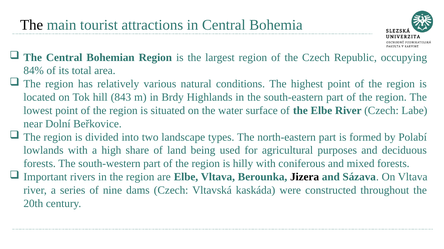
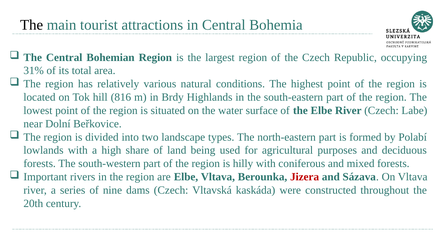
84%: 84% -> 31%
843: 843 -> 816
Jizera colour: black -> red
